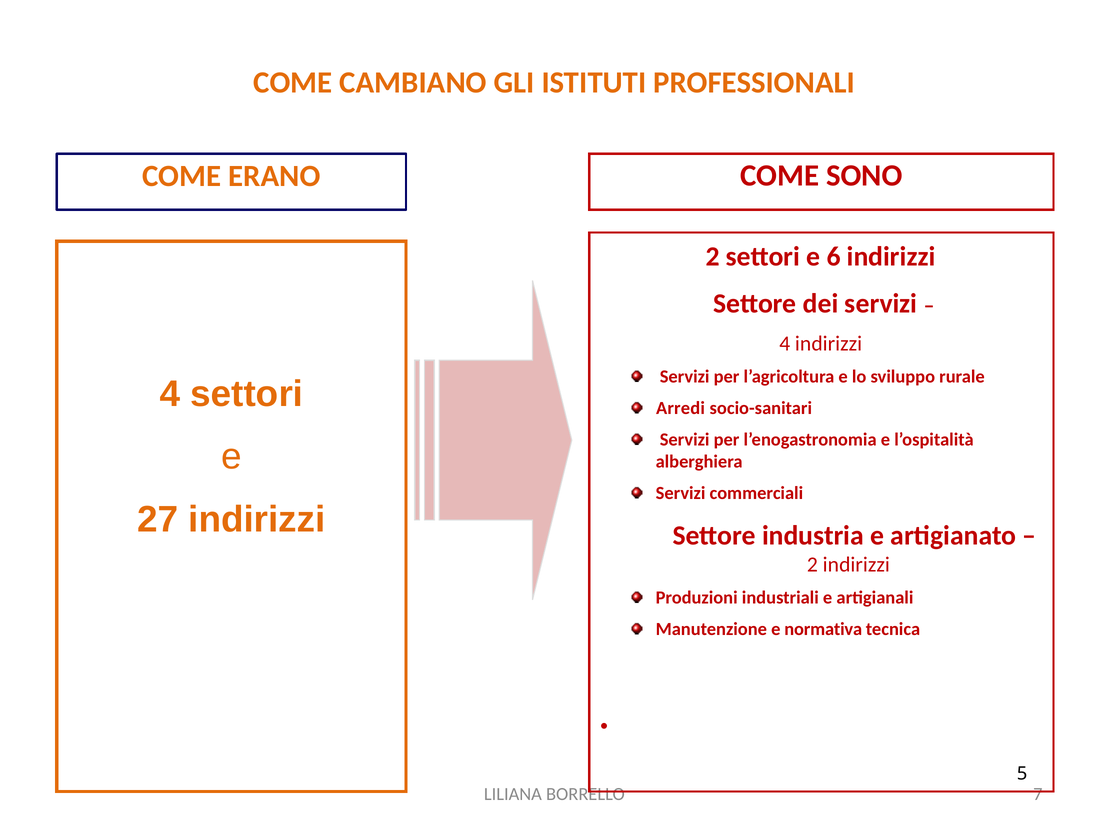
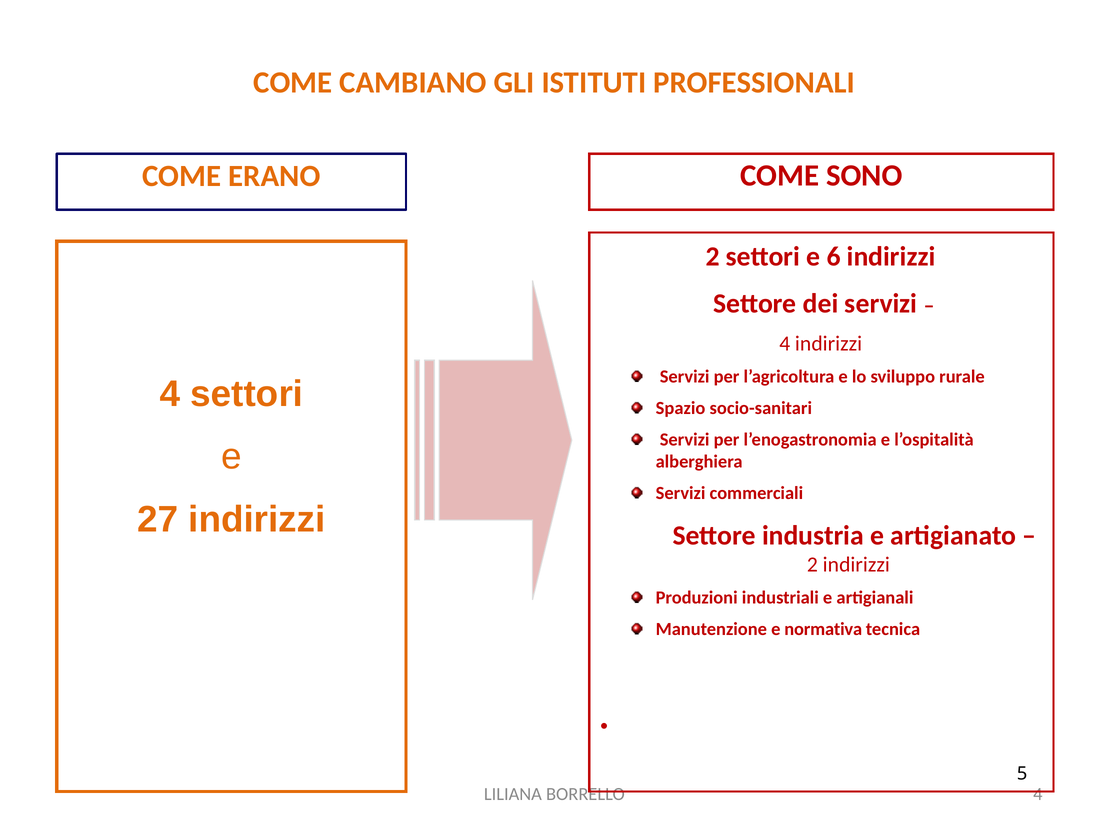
Arredi: Arredi -> Spazio
BORRELLO 7: 7 -> 4
